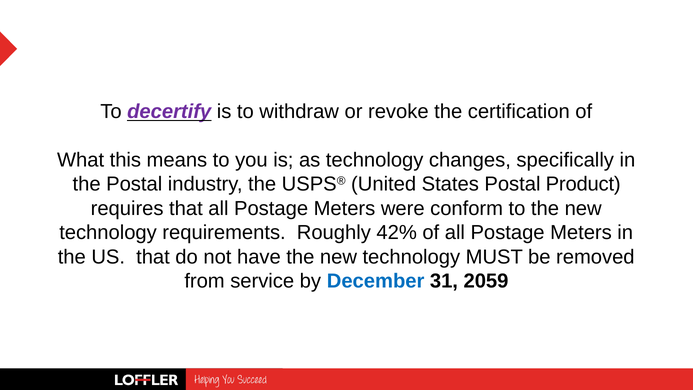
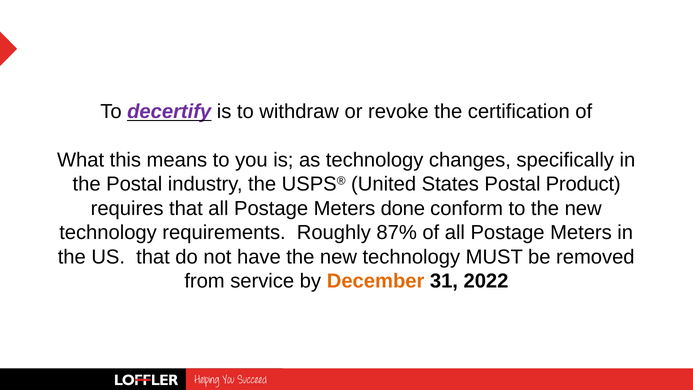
were: were -> done
42%: 42% -> 87%
December colour: blue -> orange
2059: 2059 -> 2022
